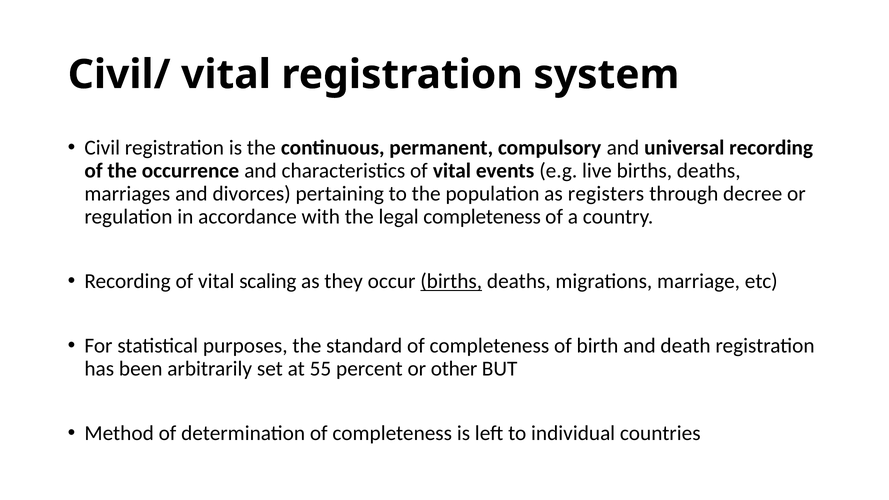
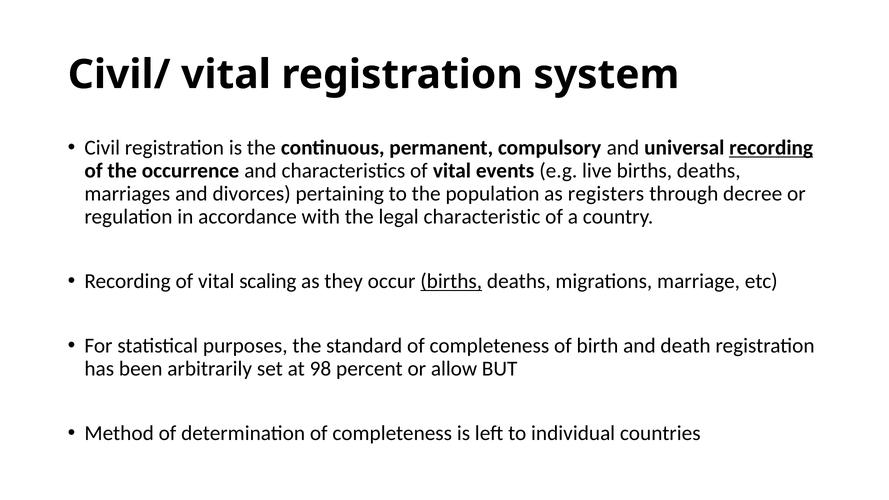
recording at (771, 148) underline: none -> present
legal completeness: completeness -> characteristic
55: 55 -> 98
other: other -> allow
